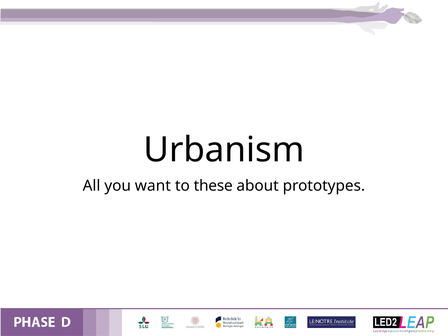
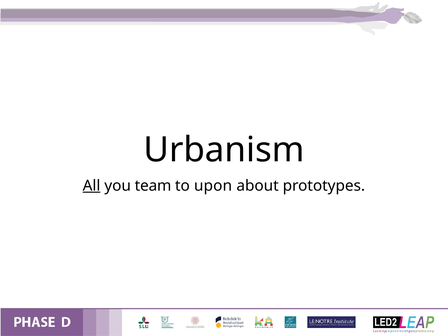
All underline: none -> present
want: want -> team
these: these -> upon
